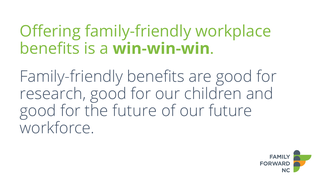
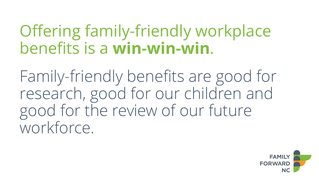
the future: future -> review
